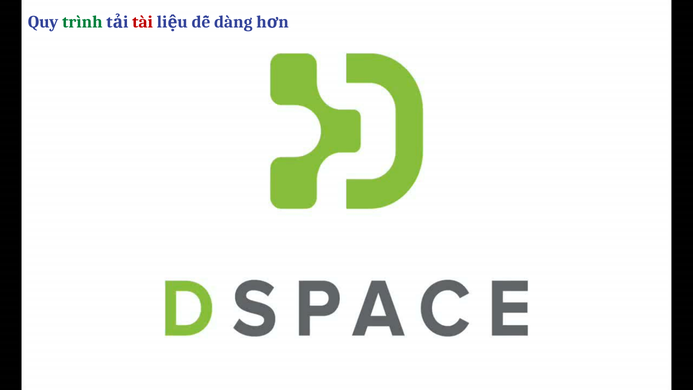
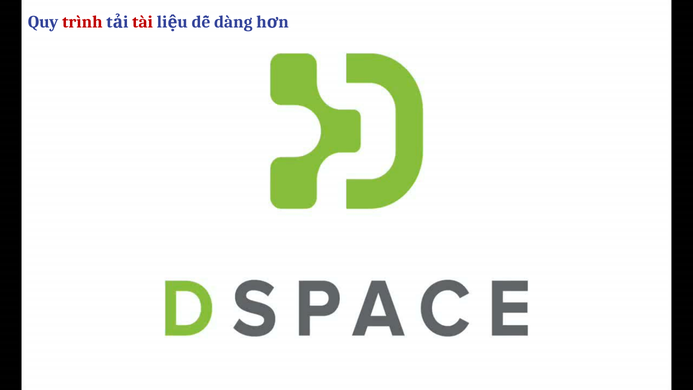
trình colour: green -> red
